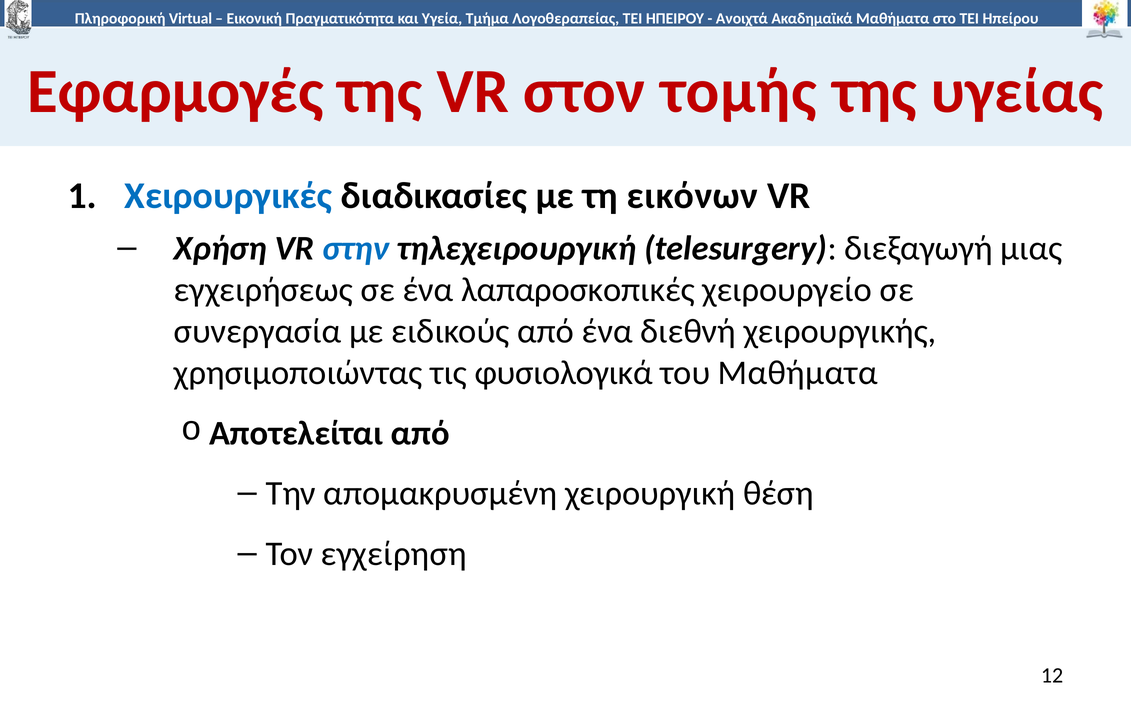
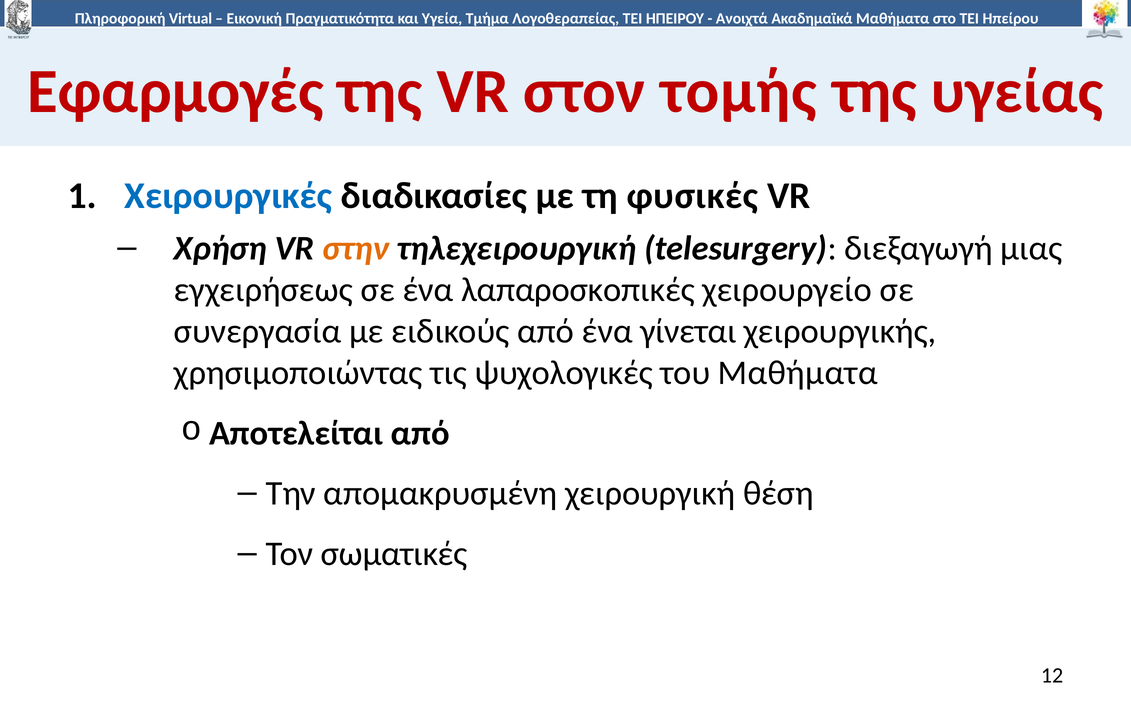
εικόνων: εικόνων -> φυσικές
στην colour: blue -> orange
διεθνή: διεθνή -> γίνεται
φυσιολογικά: φυσιολογικά -> ψυχολογικές
εγχείρηση: εγχείρηση -> σωματικές
